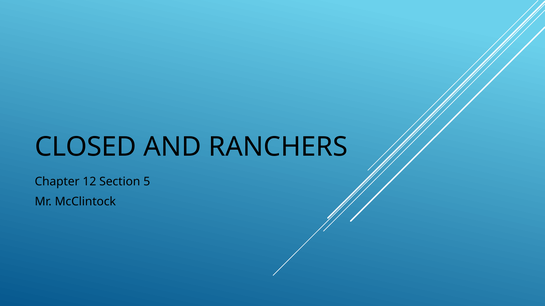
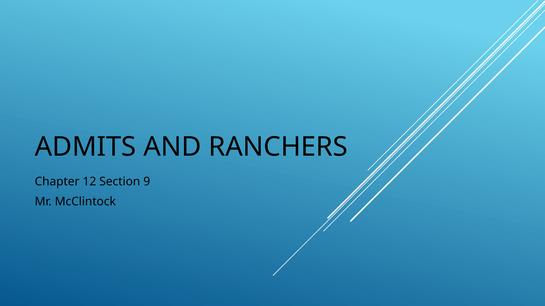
CLOSED: CLOSED -> ADMITS
5: 5 -> 9
